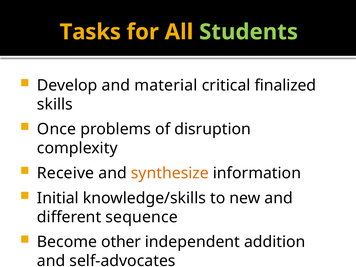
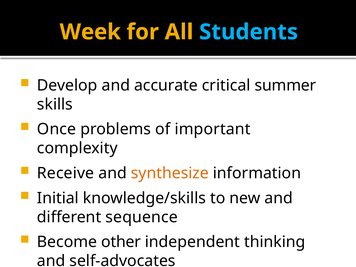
Tasks: Tasks -> Week
Students colour: light green -> light blue
material: material -> accurate
finalized: finalized -> summer
disruption: disruption -> important
addition: addition -> thinking
